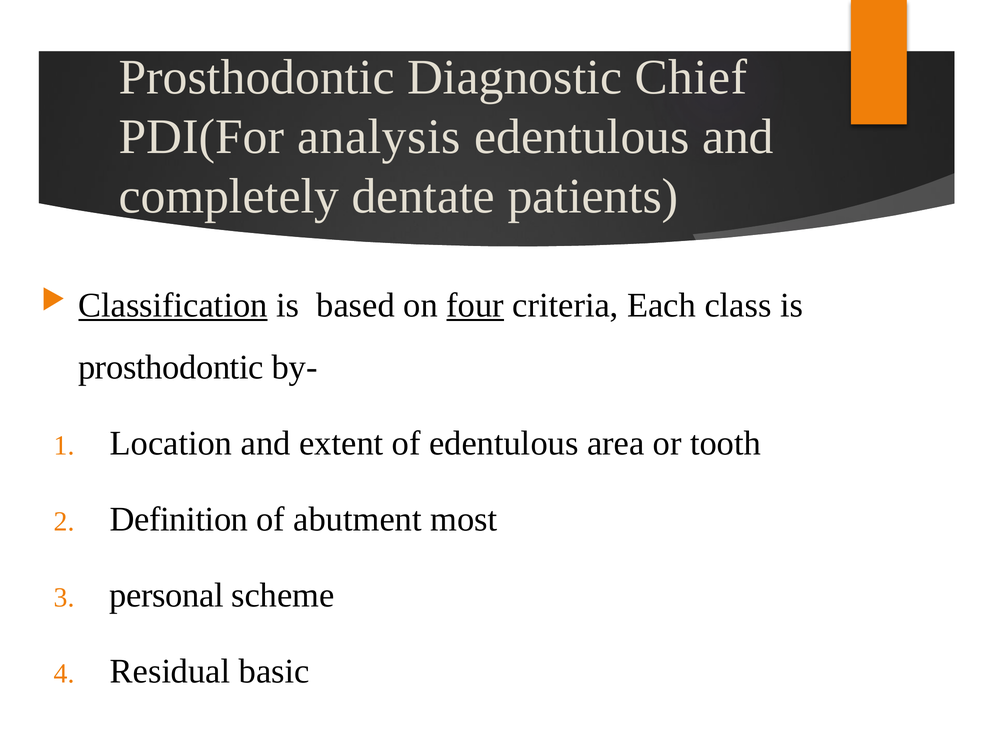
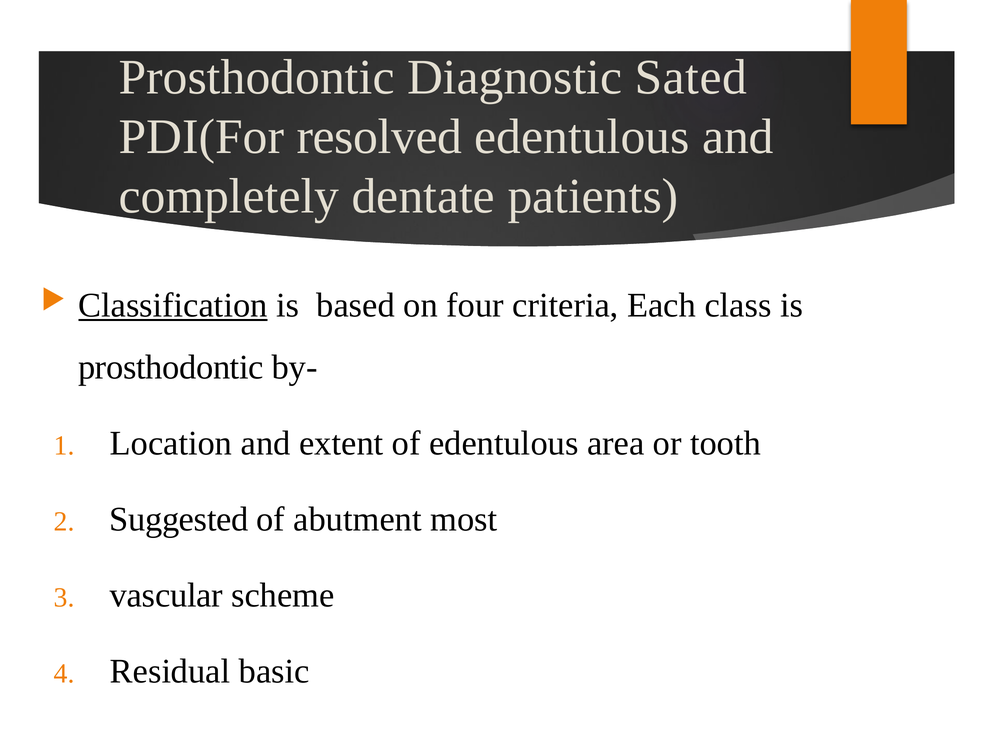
Chief: Chief -> Sated
analysis: analysis -> resolved
four underline: present -> none
Definition: Definition -> Suggested
personal: personal -> vascular
